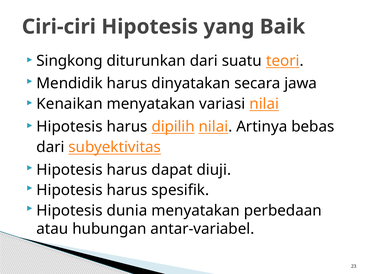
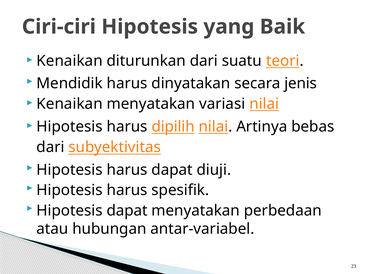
Singkong at (70, 61): Singkong -> Kenaikan
jawa: jawa -> jenis
Hipotesis dunia: dunia -> dapat
